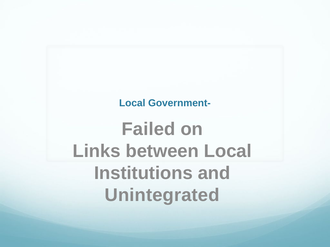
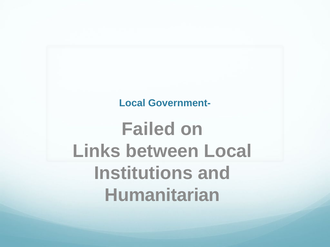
Unintegrated: Unintegrated -> Humanitarian
